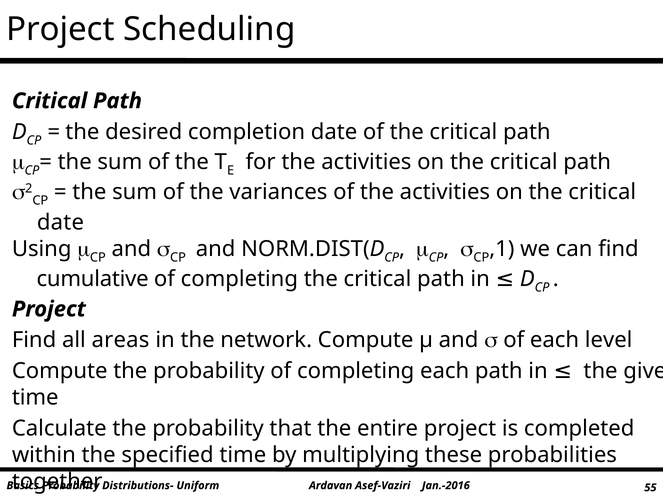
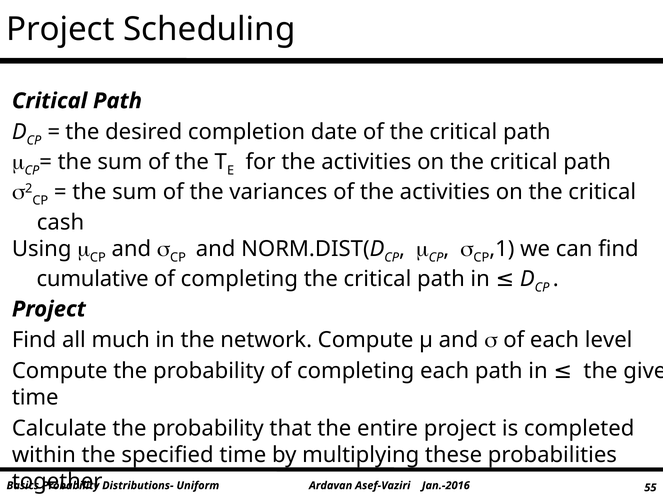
date at (60, 222): date -> cash
areas: areas -> much
